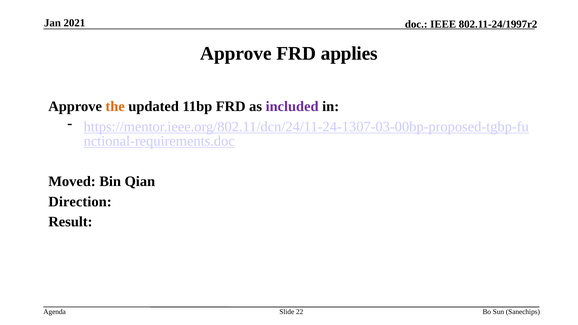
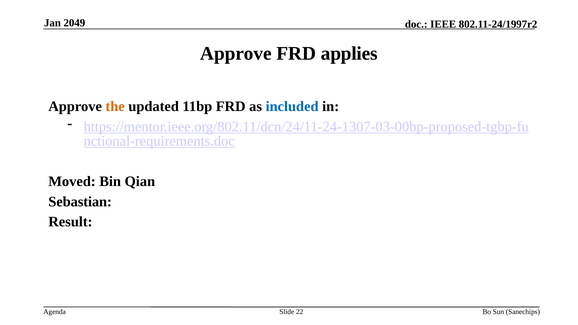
2021: 2021 -> 2049
included colour: purple -> blue
Direction: Direction -> Sebastian
